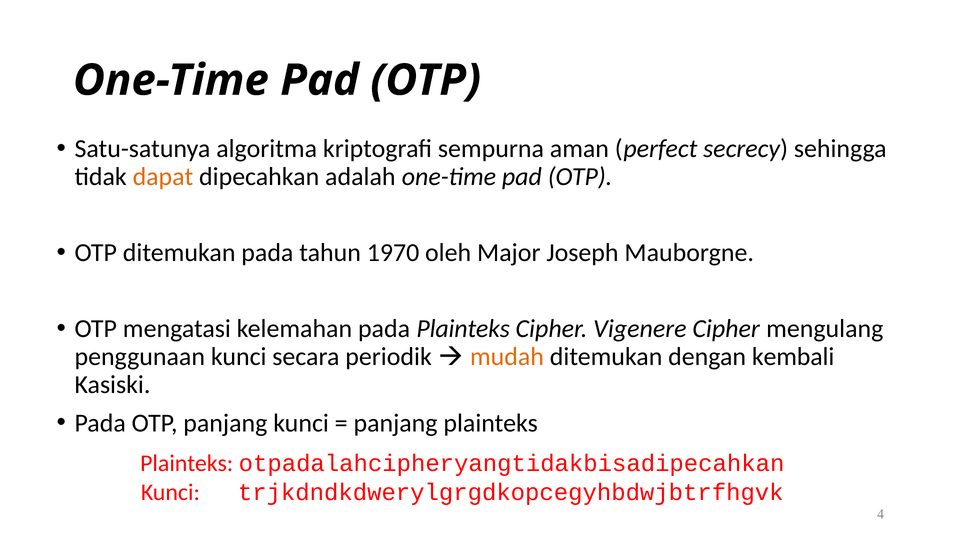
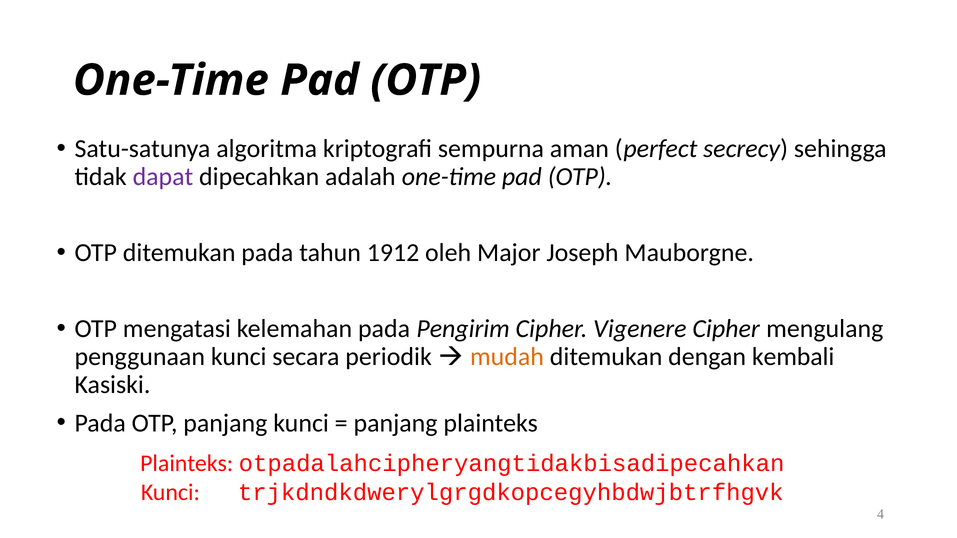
dapat colour: orange -> purple
1970: 1970 -> 1912
pada Plainteks: Plainteks -> Pengirim
